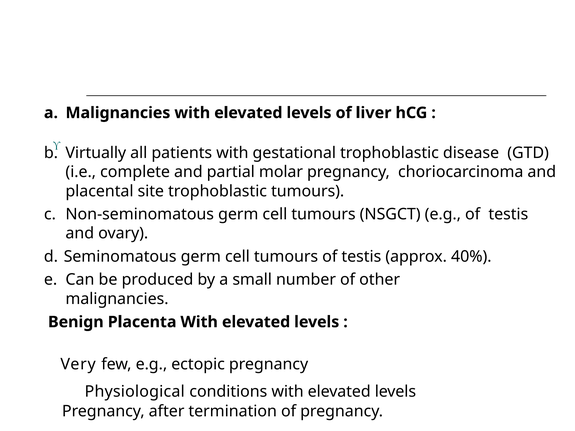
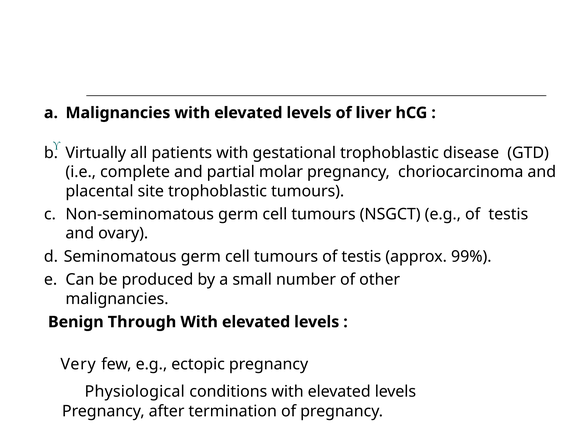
40%: 40% -> 99%
Placenta: Placenta -> Through
